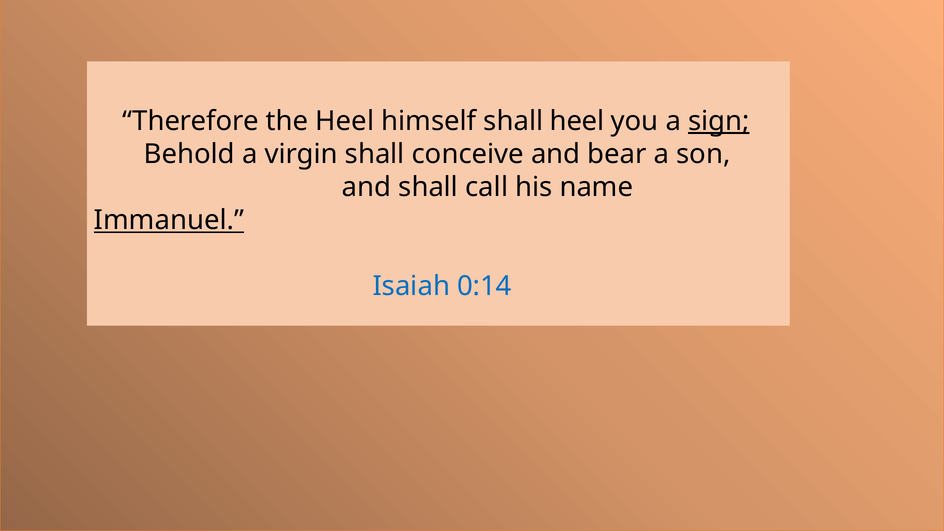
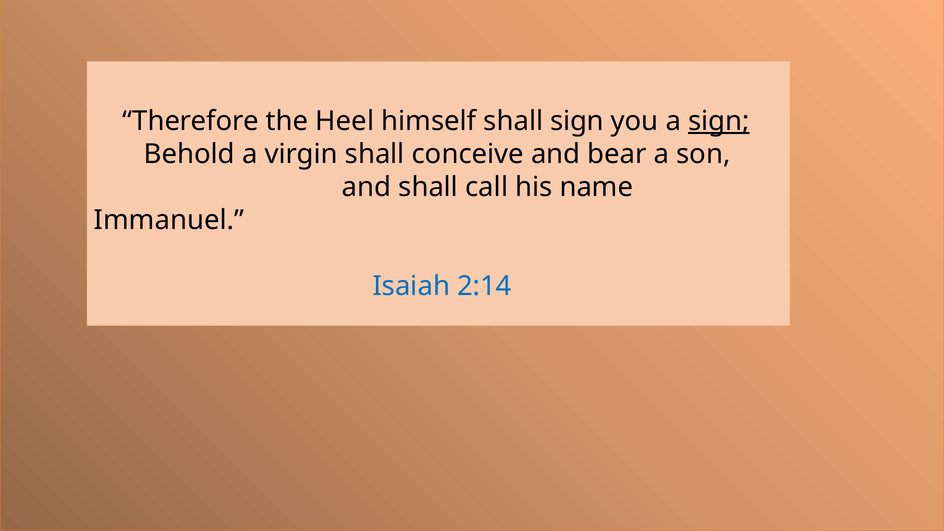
shall heel: heel -> sign
Immanuel underline: present -> none
0:14: 0:14 -> 2:14
